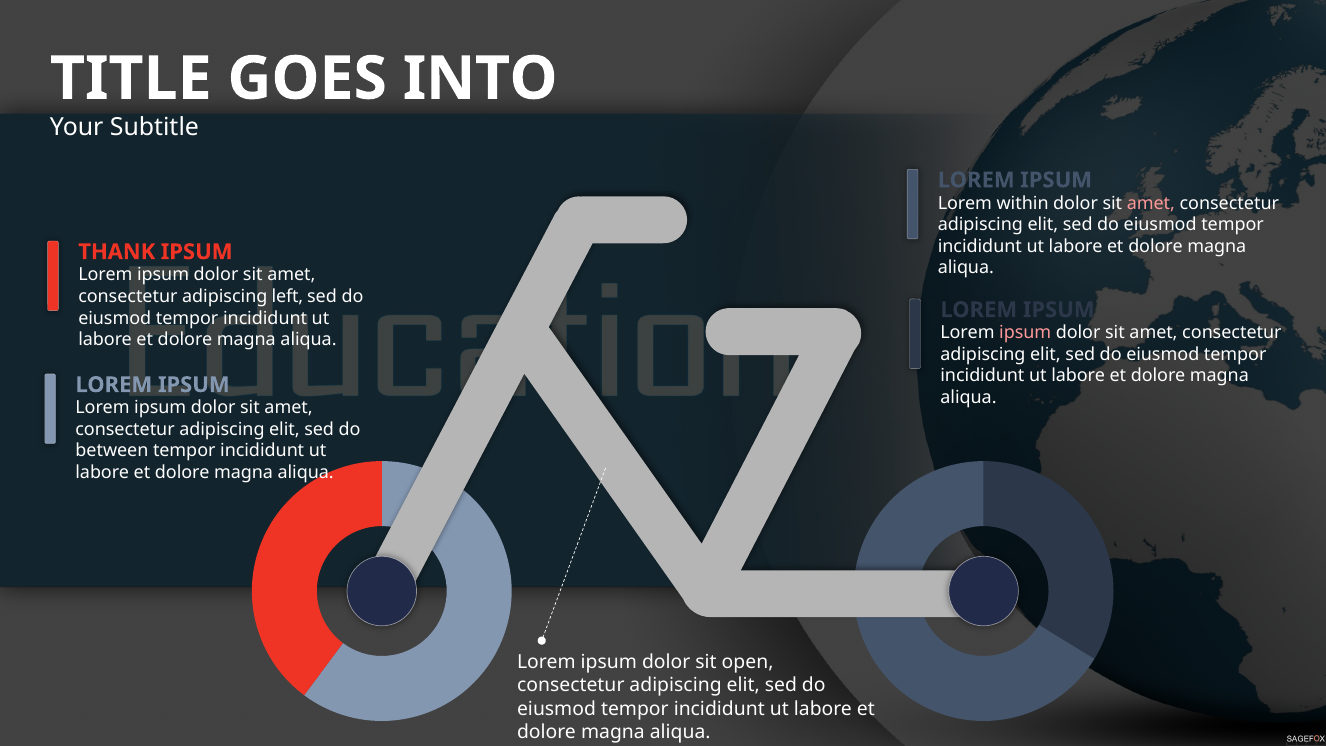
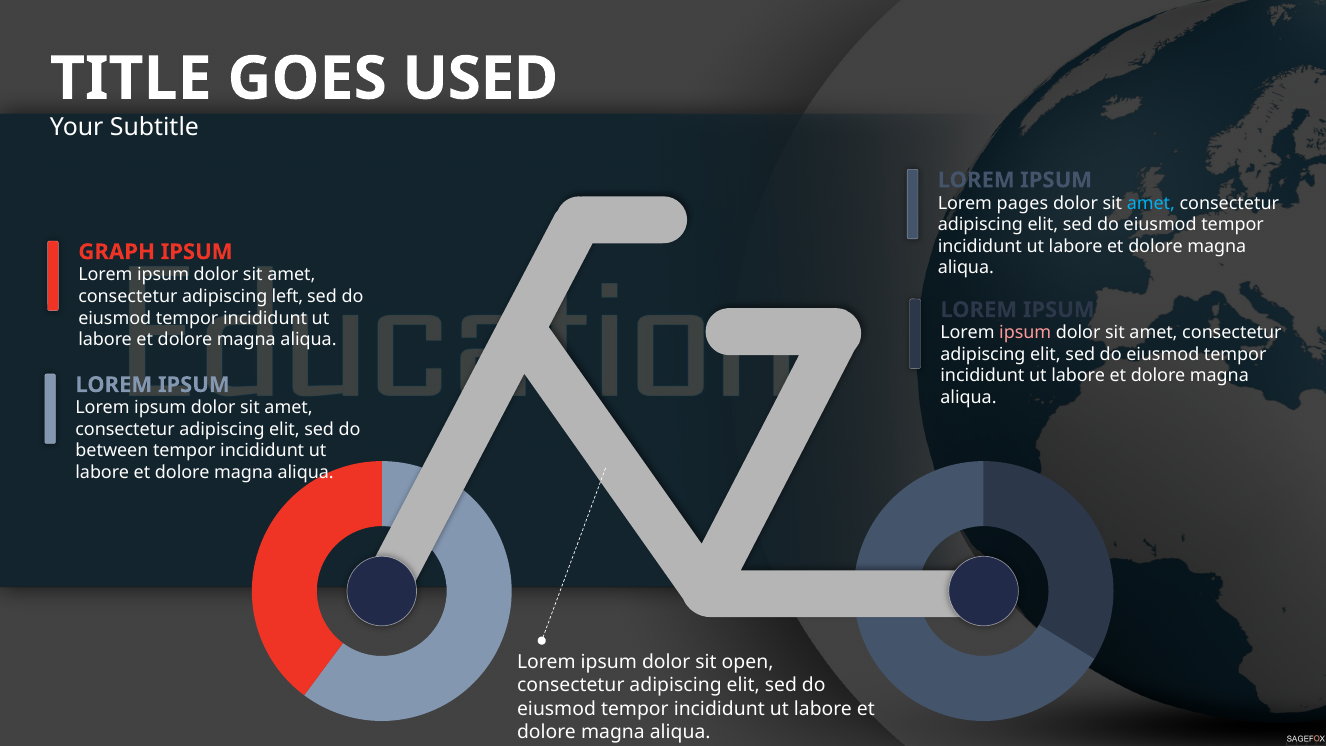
INTO: INTO -> USED
within: within -> pages
amet at (1151, 203) colour: pink -> light blue
THANK: THANK -> GRAPH
